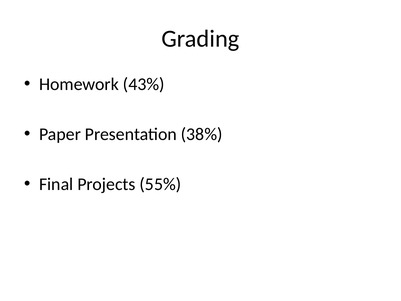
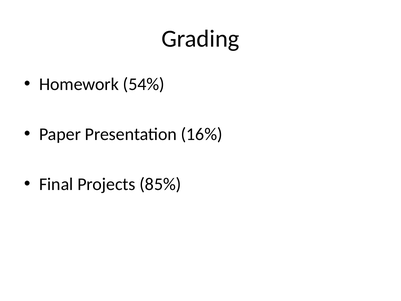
43%: 43% -> 54%
38%: 38% -> 16%
55%: 55% -> 85%
